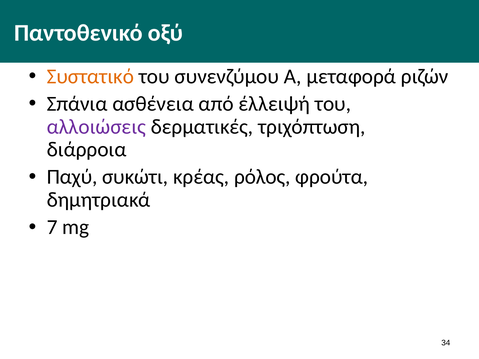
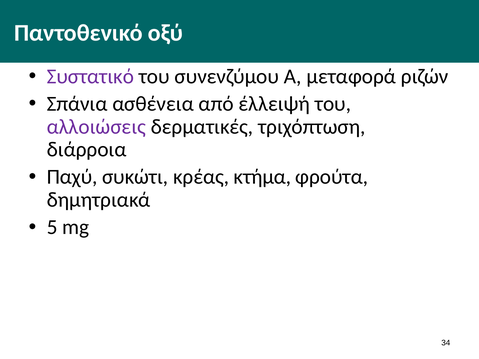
Συστατικό colour: orange -> purple
ρόλος: ρόλος -> κτήμα
7: 7 -> 5
